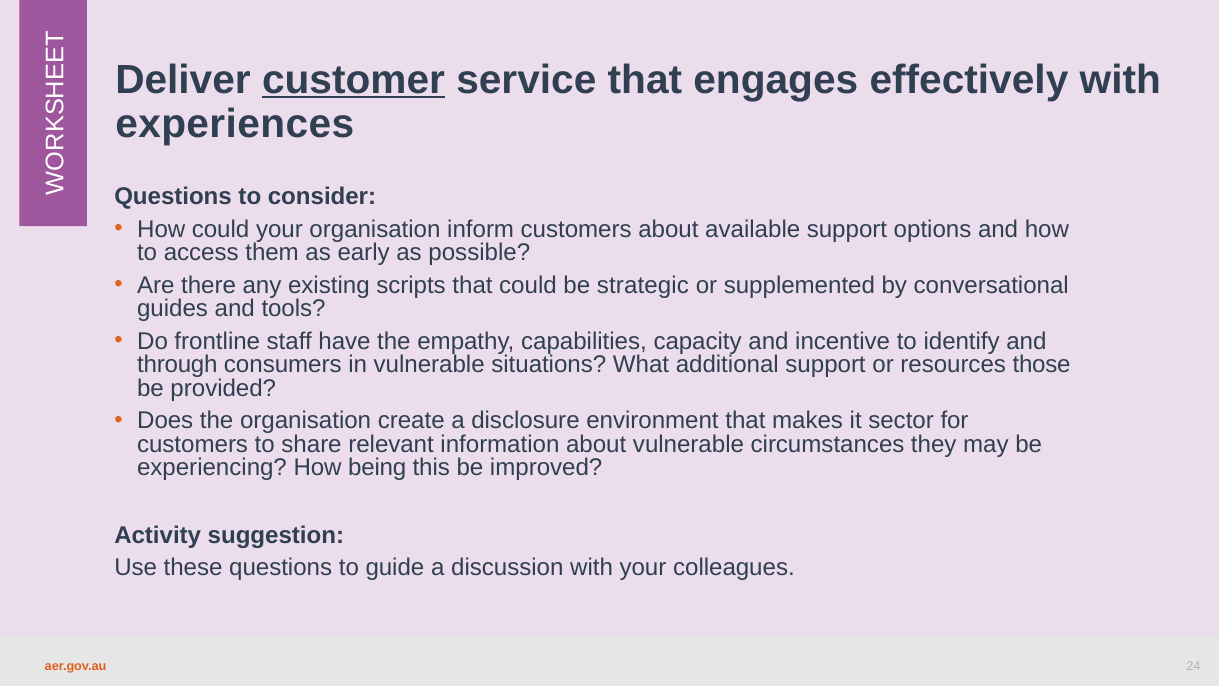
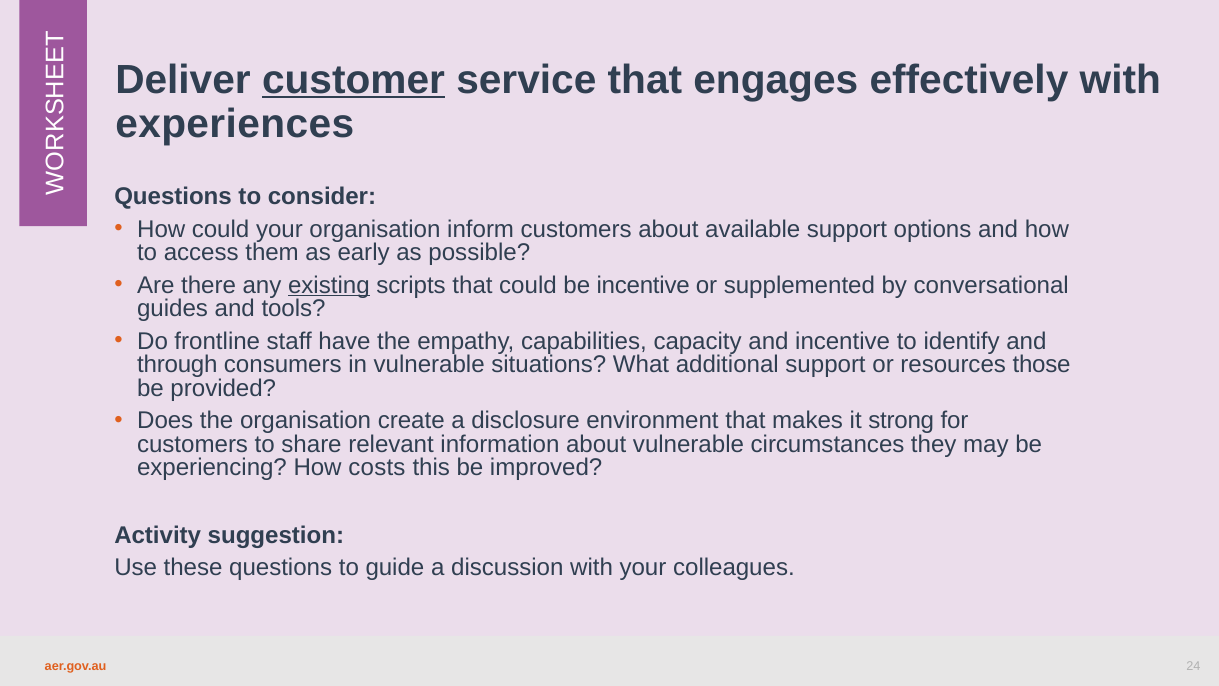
existing underline: none -> present
be strategic: strategic -> incentive
sector: sector -> strong
being: being -> costs
